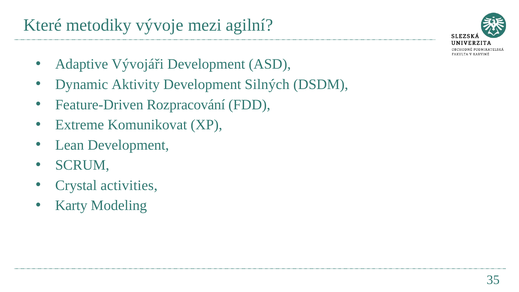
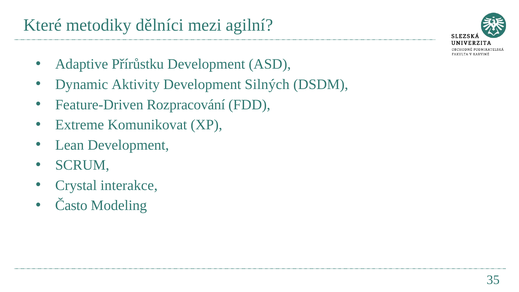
vývoje: vývoje -> dělníci
Vývojáři: Vývojáři -> Přírůstku
activities: activities -> interakce
Karty: Karty -> Často
